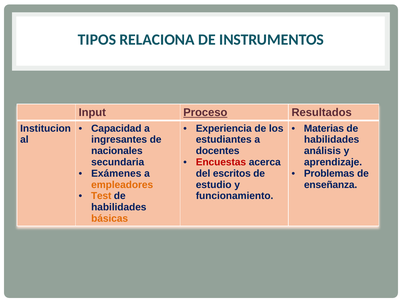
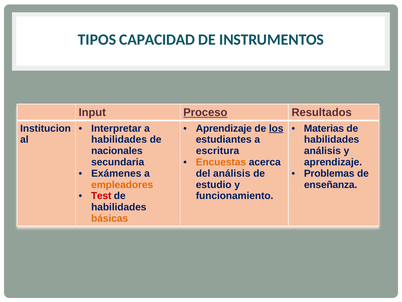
RELACIONA: RELACIONA -> CAPACIDAD
Capacidad: Capacidad -> Interpretar
Experiencia at (224, 128): Experiencia -> Aprendizaje
los underline: none -> present
ingresantes at (119, 139): ingresantes -> habilidades
docentes: docentes -> escritura
Encuestas colour: red -> orange
del escritos: escritos -> análisis
Test colour: orange -> red
